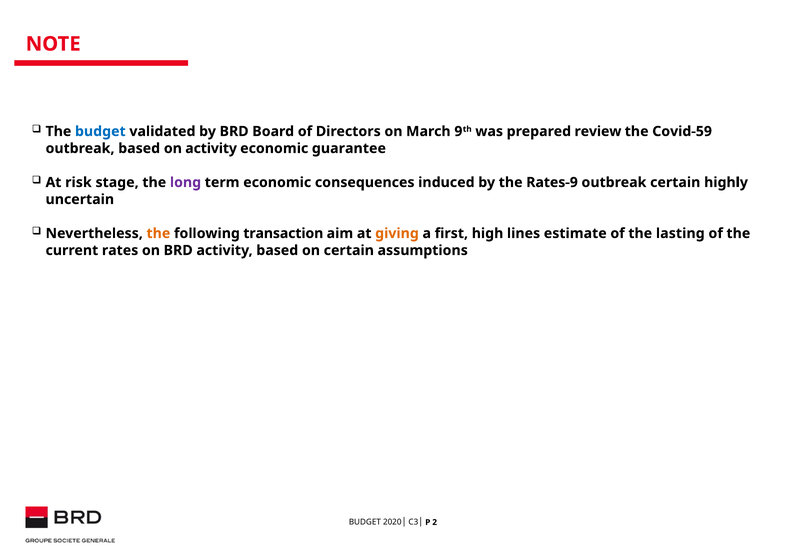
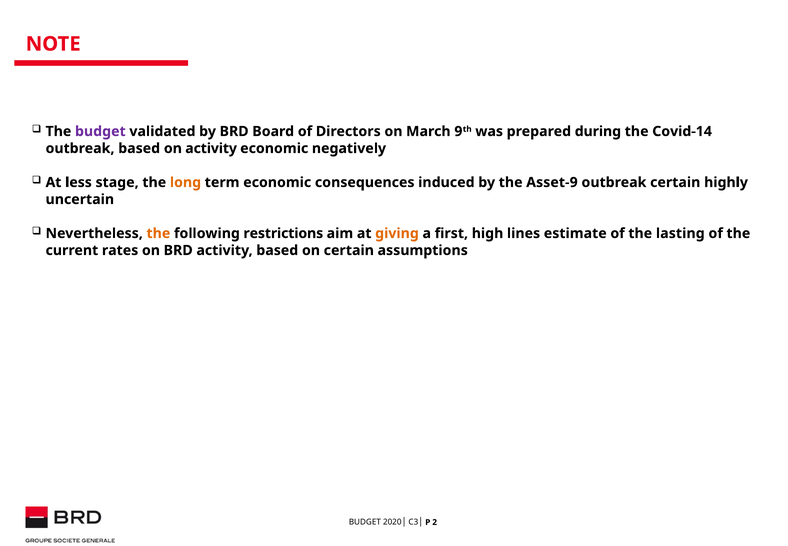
budget at (100, 131) colour: blue -> purple
review: review -> during
Covid-59: Covid-59 -> Covid-14
guarantee: guarantee -> negatively
risk: risk -> less
long colour: purple -> orange
Rates-9: Rates-9 -> Asset-9
transaction: transaction -> restrictions
